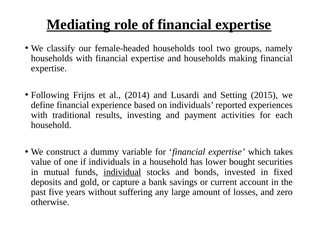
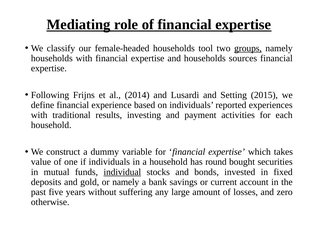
groups underline: none -> present
making: making -> sources
lower: lower -> round
or capture: capture -> namely
